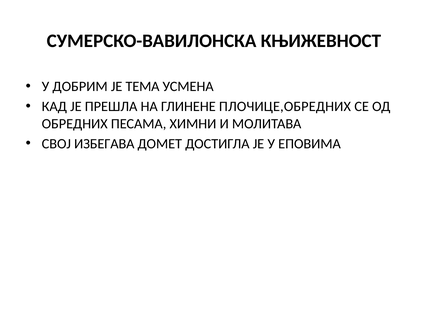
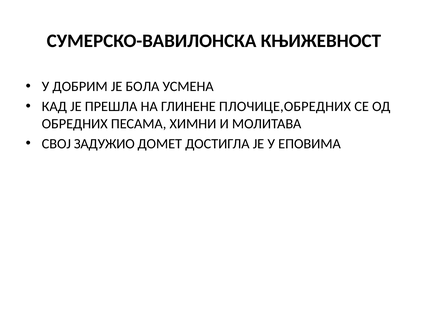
ТЕМА: ТЕМА -> БОЛА
ИЗБЕГАВА: ИЗБЕГАВА -> ЗАДУЖИО
